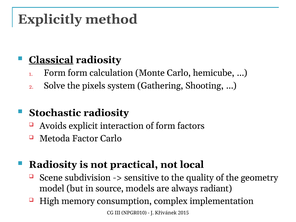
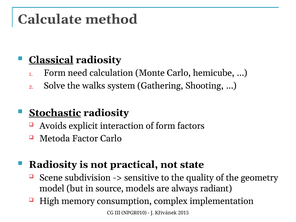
Explicitly: Explicitly -> Calculate
Form form: form -> need
pixels: pixels -> walks
Stochastic underline: none -> present
local: local -> state
